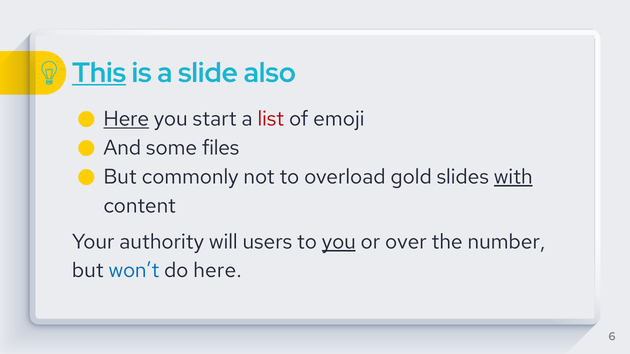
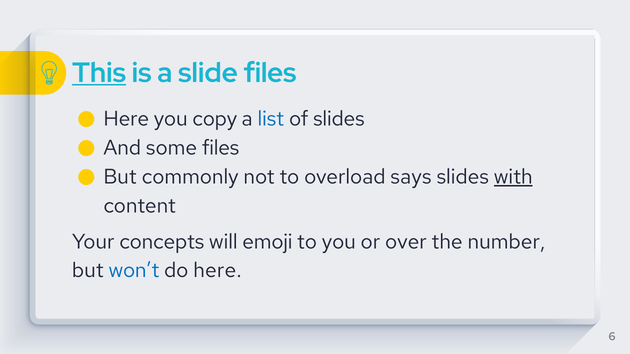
slide also: also -> files
Here at (126, 119) underline: present -> none
start: start -> copy
list colour: red -> blue
of emoji: emoji -> slides
gold: gold -> says
authority: authority -> concepts
users: users -> emoji
you at (339, 242) underline: present -> none
